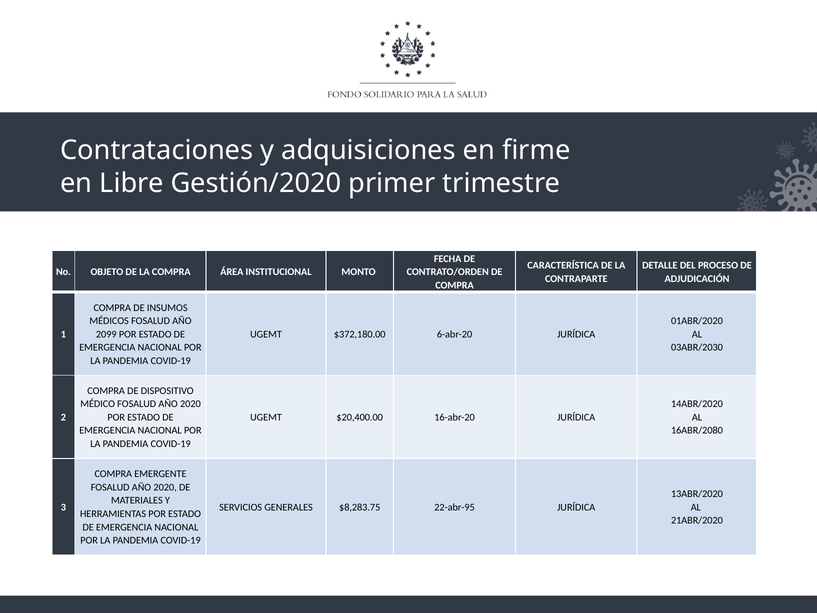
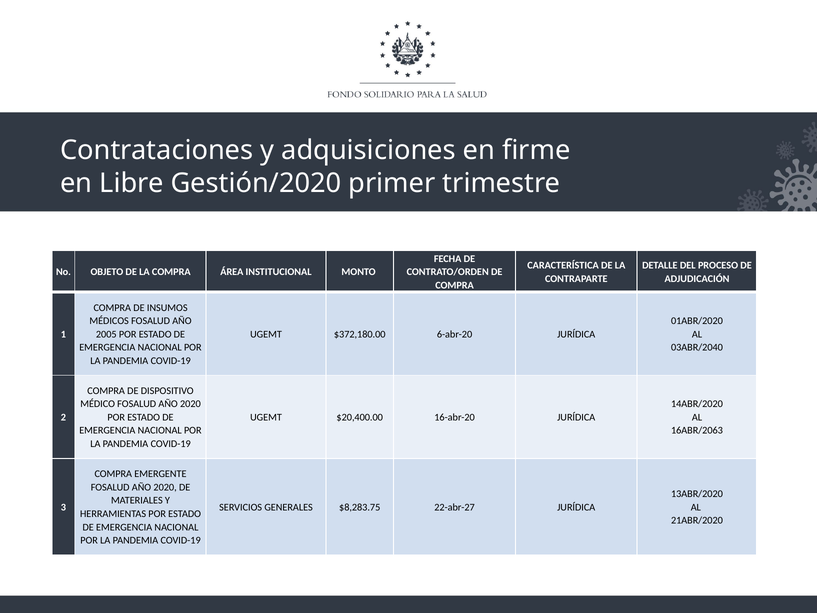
2099: 2099 -> 2005
03ABR/2030: 03ABR/2030 -> 03ABR/2040
16ABR/2080: 16ABR/2080 -> 16ABR/2063
22-abr-95: 22-abr-95 -> 22-abr-27
